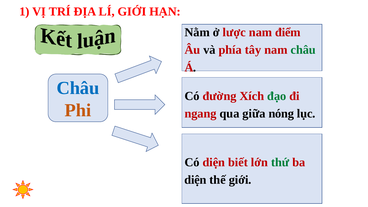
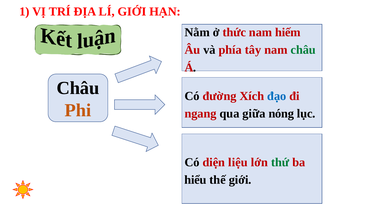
lược: lược -> thức
điểm: điểm -> hiếm
Châu at (78, 88) colour: blue -> black
đạo colour: green -> blue
biết: biết -> liệu
diện at (195, 180): diện -> hiểu
